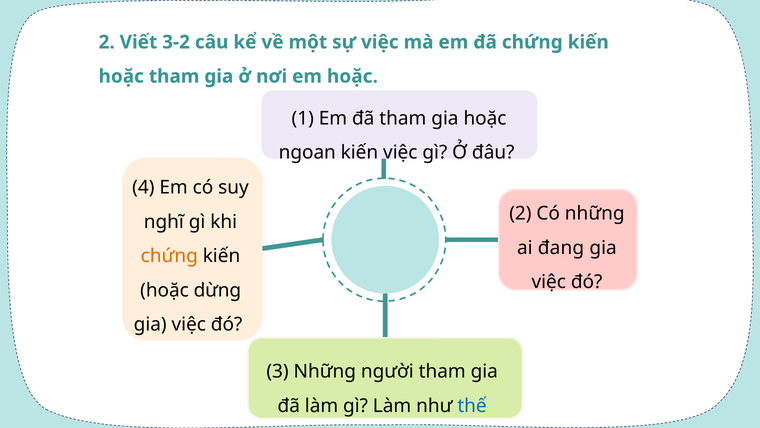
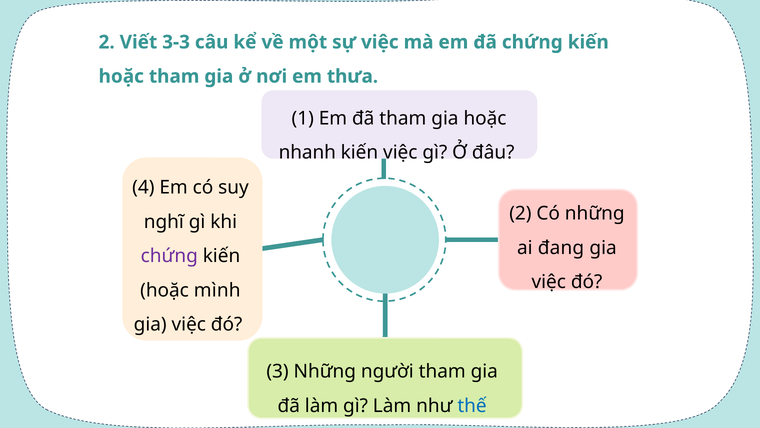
3-2: 3-2 -> 3-3
em hoặc: hoặc -> thưa
ngoan: ngoan -> nhanh
chứng at (169, 256) colour: orange -> purple
dừng: dừng -> mình
